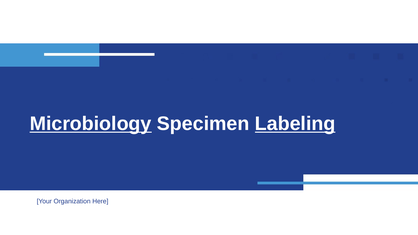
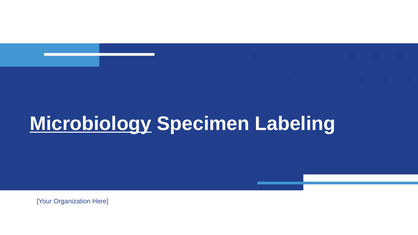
Labeling underline: present -> none
